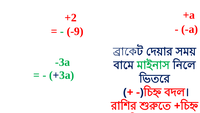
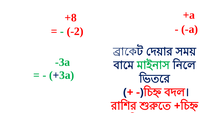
+2: +2 -> +8
-9: -9 -> -2
